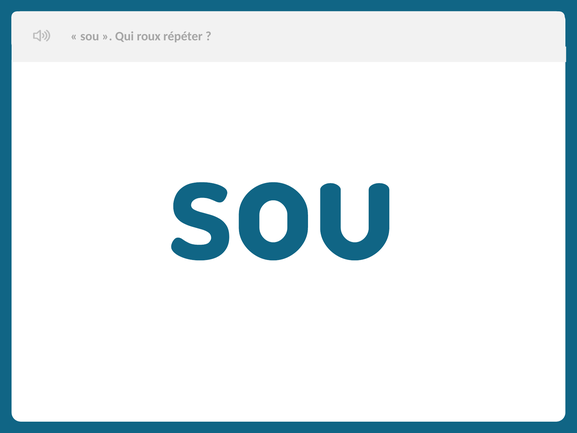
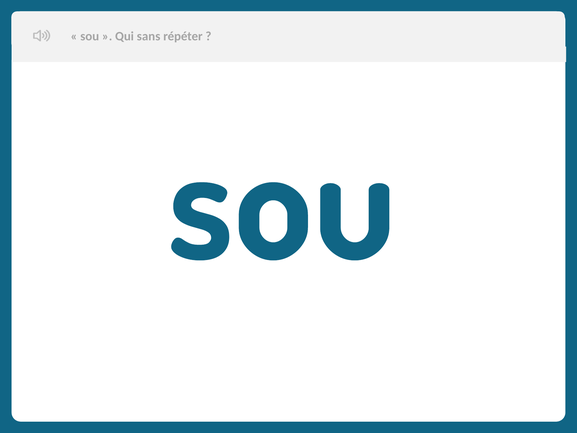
roux: roux -> sans
